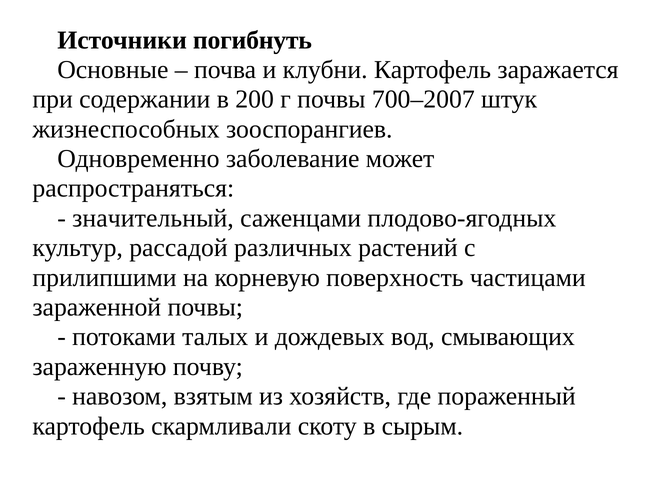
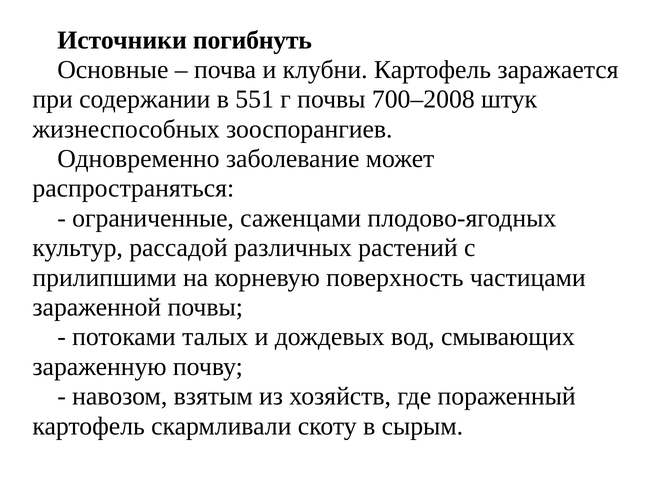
200: 200 -> 551
700–2007: 700–2007 -> 700–2008
значительный: значительный -> ограниченные
